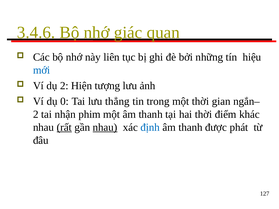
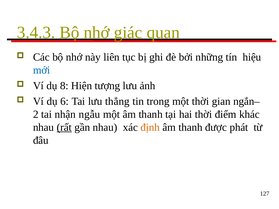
3.4.6: 3.4.6 -> 3.4.3
dụ 2: 2 -> 8
0: 0 -> 6
phim: phim -> ngẫu
nhau at (105, 127) underline: present -> none
định colour: blue -> orange
